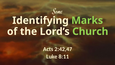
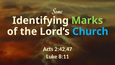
Church colour: light green -> light blue
